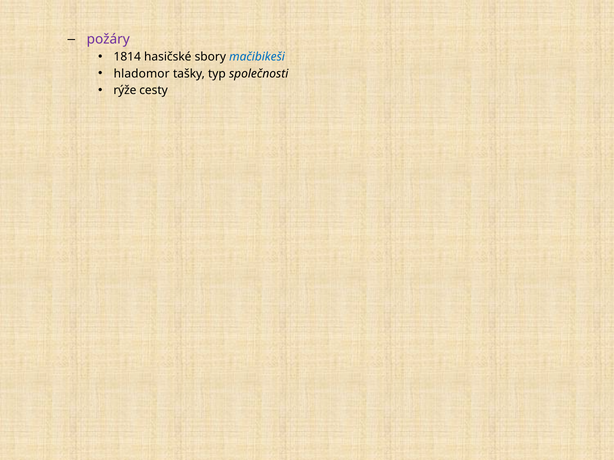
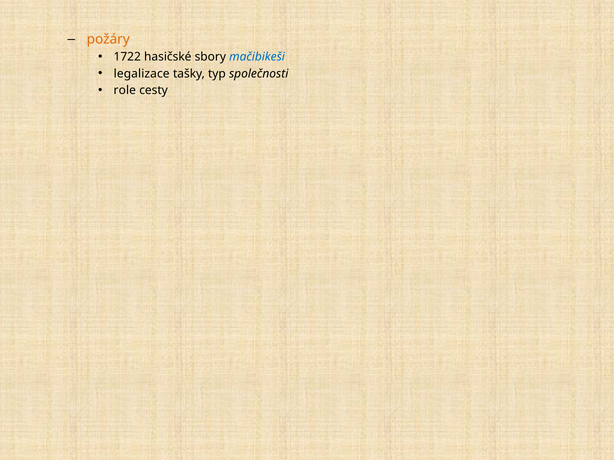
požáry colour: purple -> orange
1814: 1814 -> 1722
hladomor: hladomor -> legalizace
rýže: rýže -> role
